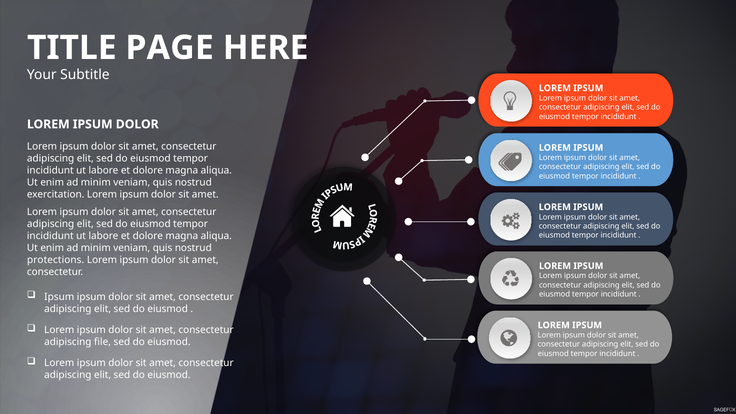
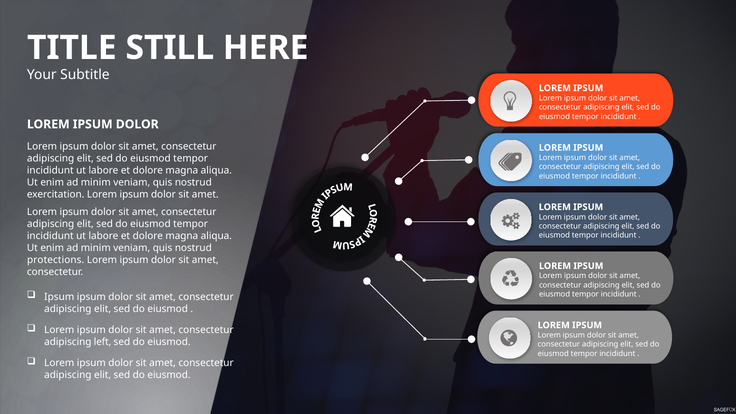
PAGE: PAGE -> STILL
file: file -> left
